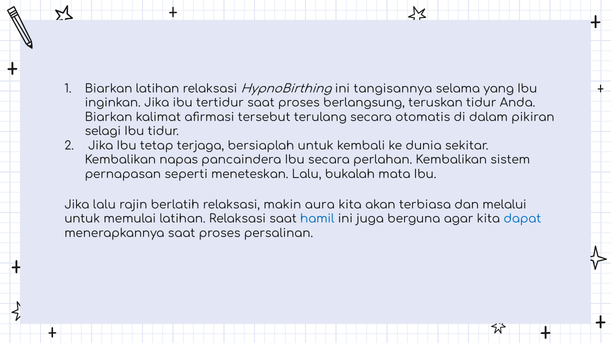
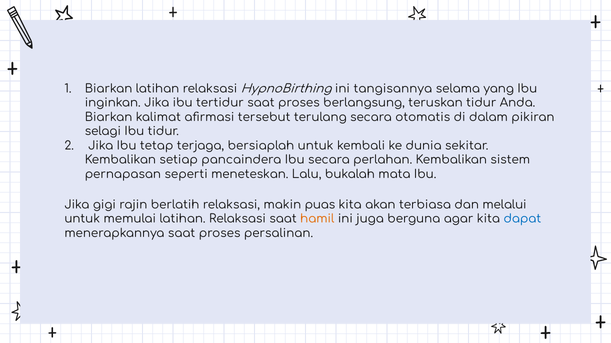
napas: napas -> setiap
Jika lalu: lalu -> gigi
aura: aura -> puas
hamil colour: blue -> orange
